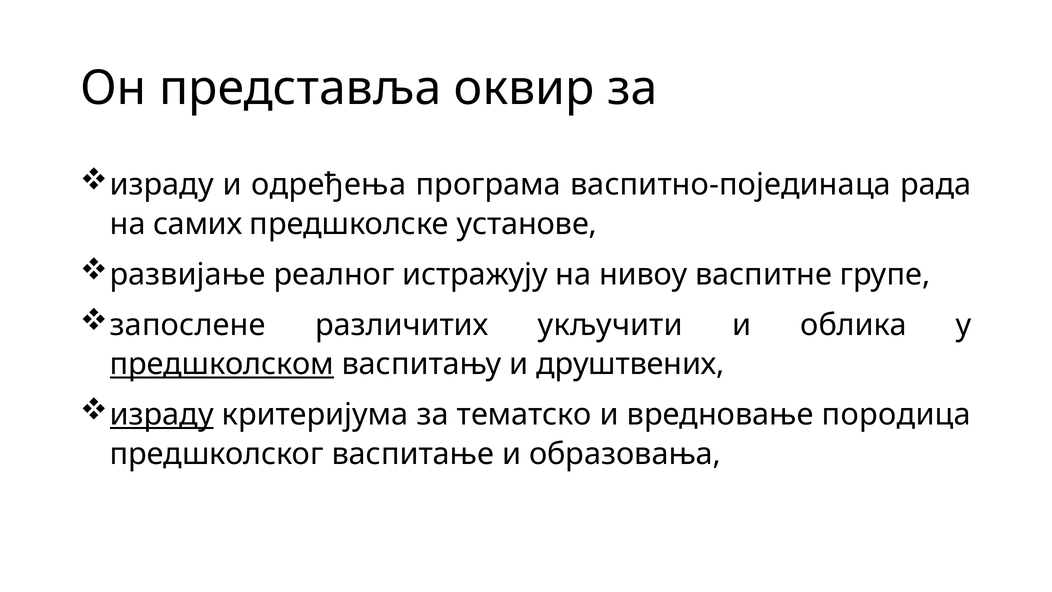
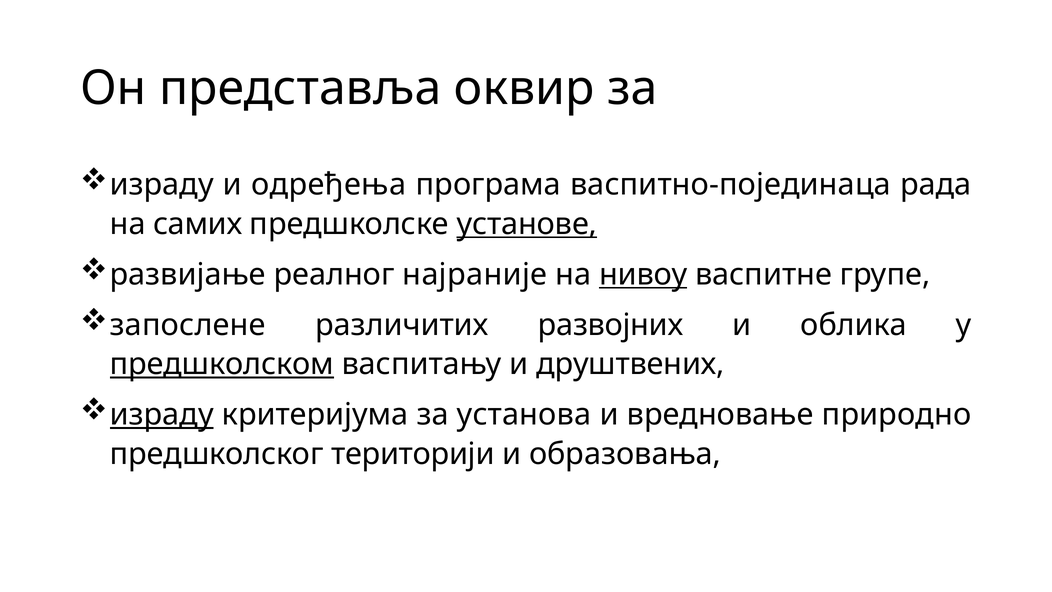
установе underline: none -> present
истражују: истражују -> најраније
нивоу underline: none -> present
укључити: укључити -> развојних
тематско: тематско -> установа
породица: породица -> природно
васпитање: васпитање -> територији
